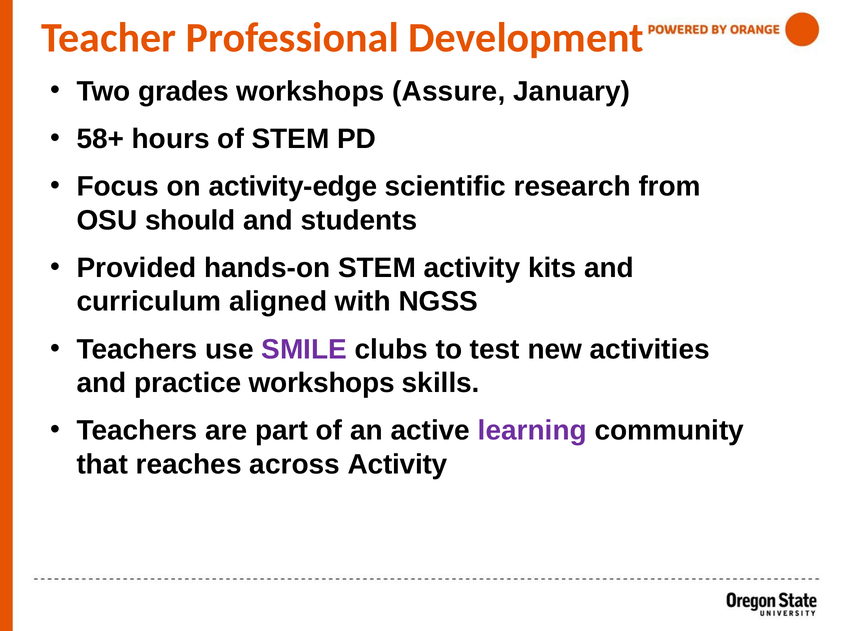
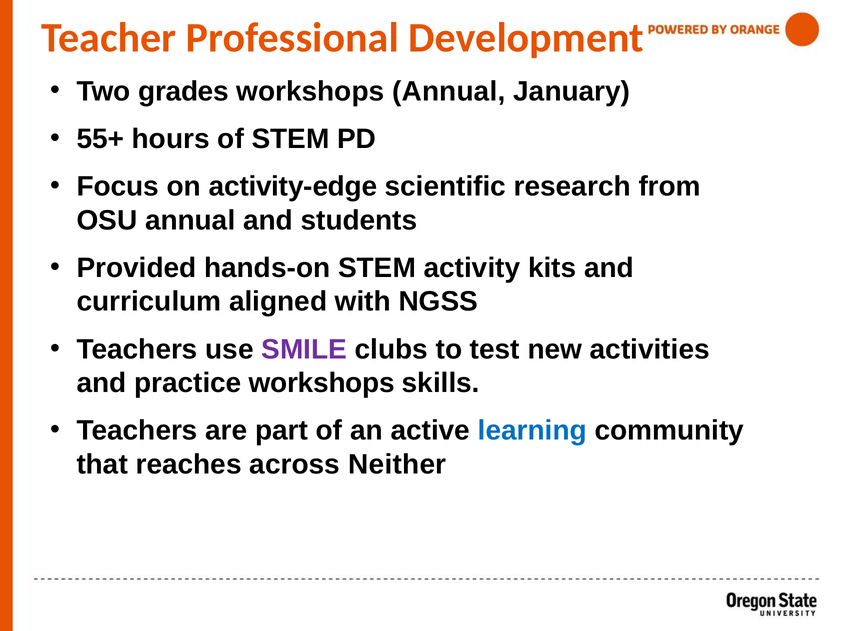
workshops Assure: Assure -> Annual
58+: 58+ -> 55+
OSU should: should -> annual
learning colour: purple -> blue
across Activity: Activity -> Neither
